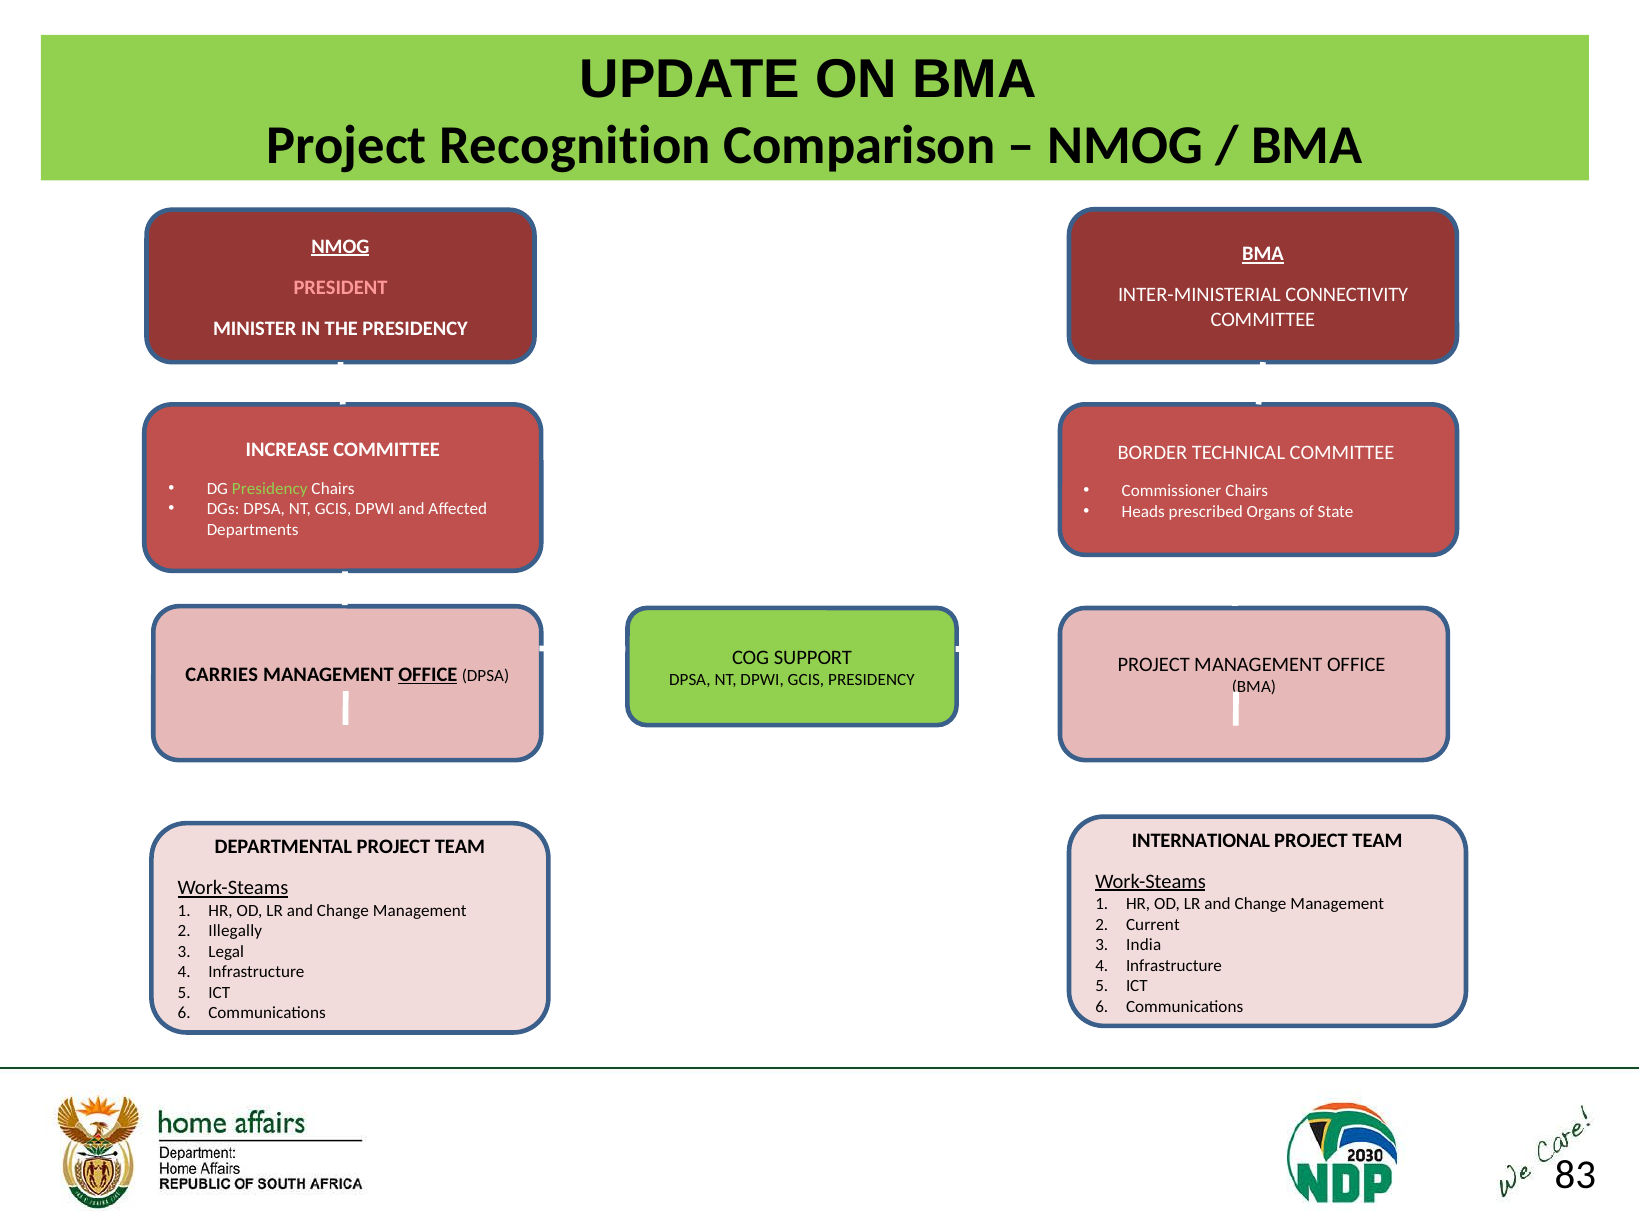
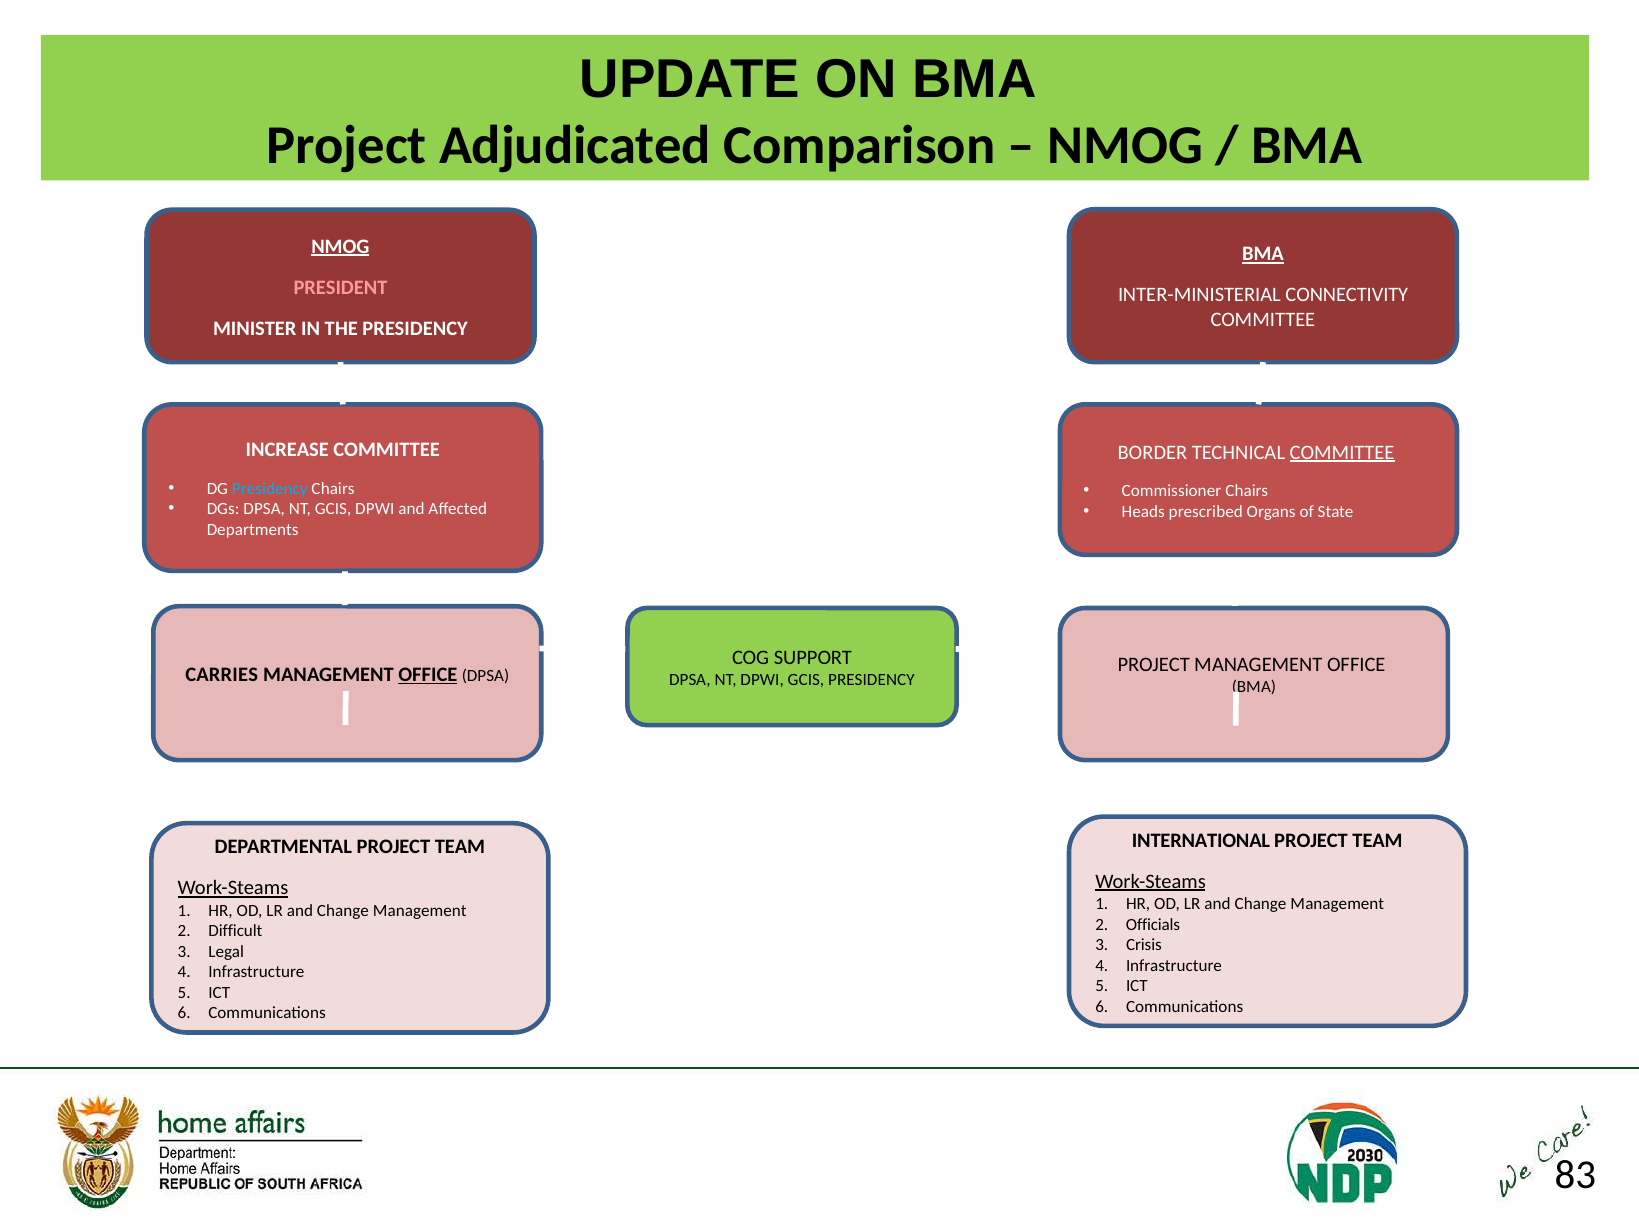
Recognition: Recognition -> Adjudicated
COMMITTEE at (1342, 452) underline: none -> present
Presidency at (270, 489) colour: light green -> light blue
Current: Current -> Officials
Illegally: Illegally -> Difficult
India: India -> Crisis
